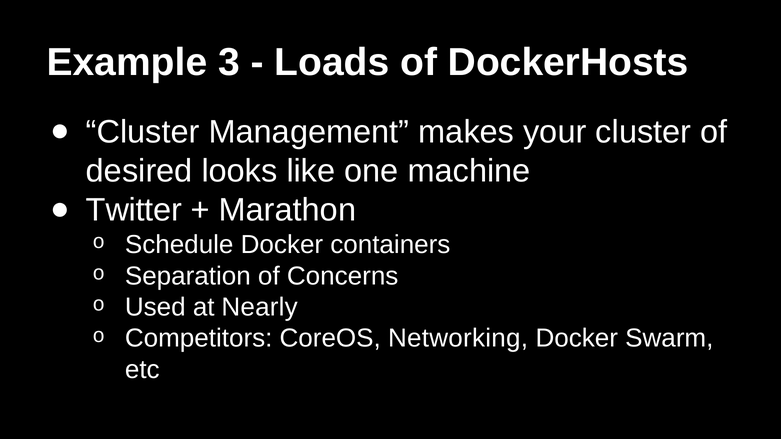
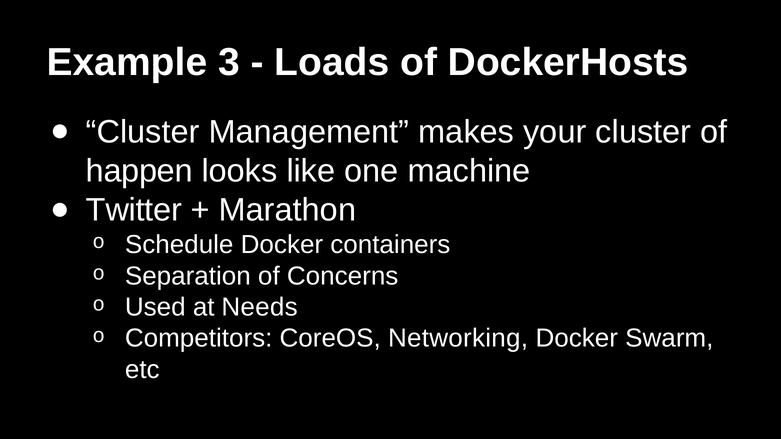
desired: desired -> happen
Nearly: Nearly -> Needs
